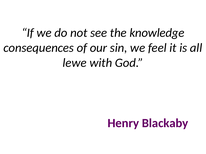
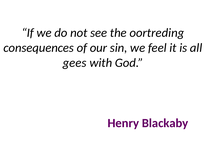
knowledge: knowledge -> oortreding
lewe: lewe -> gees
